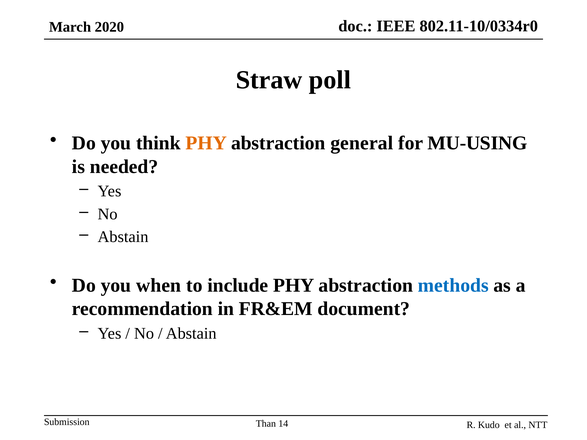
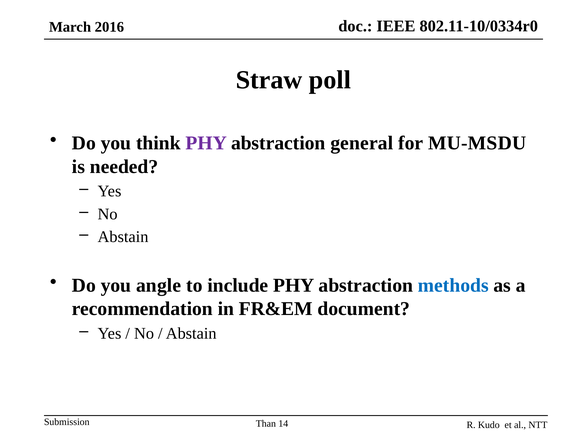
2020: 2020 -> 2016
PHY at (206, 143) colour: orange -> purple
MU-USING: MU-USING -> MU-MSDU
when: when -> angle
